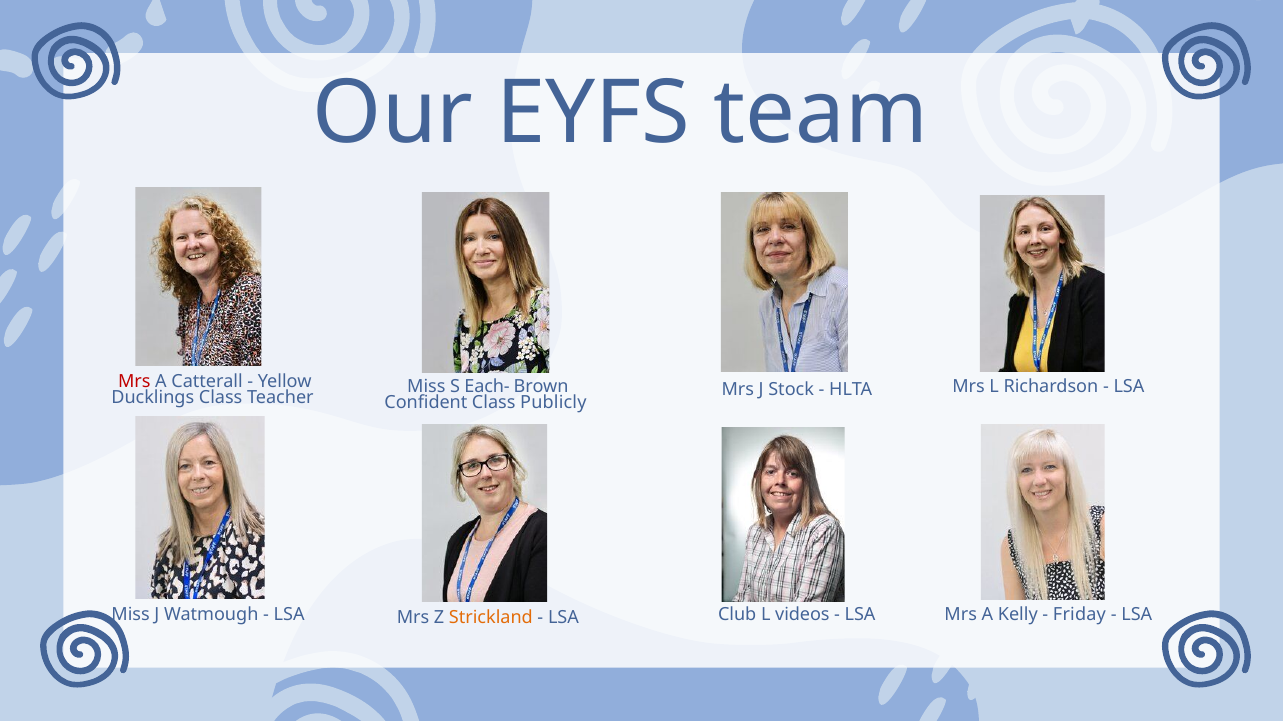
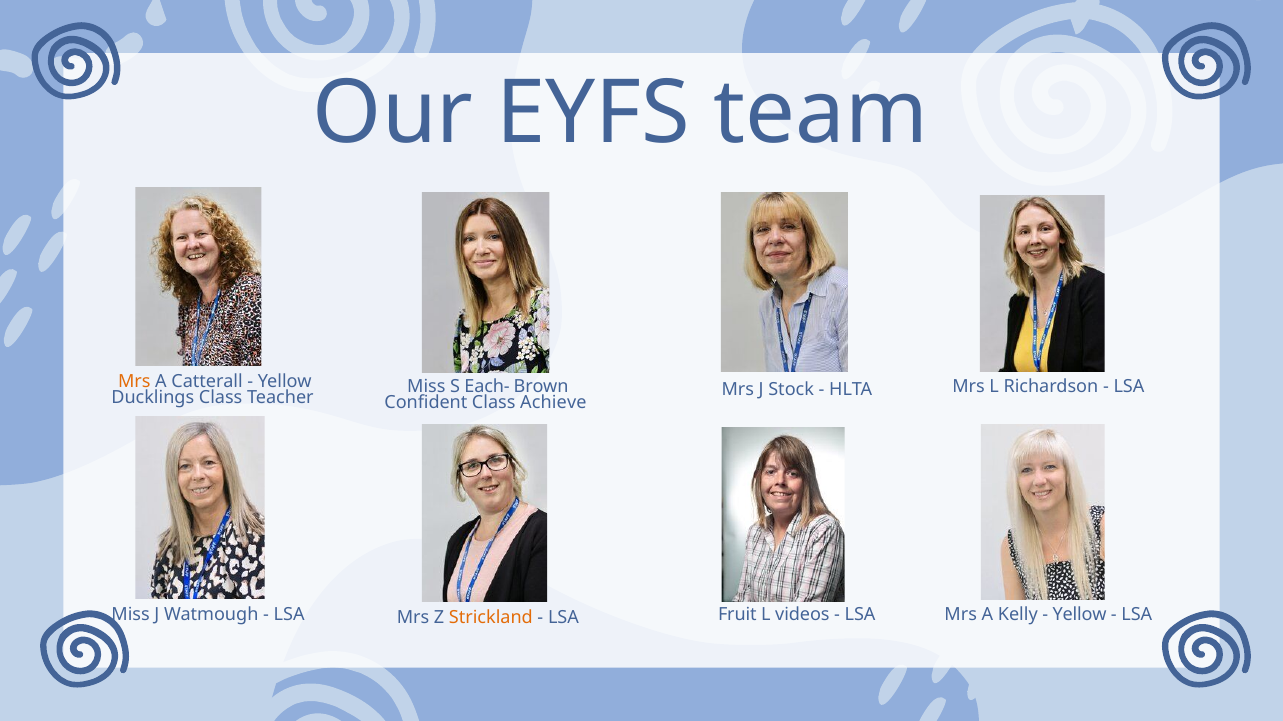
Mrs at (134, 382) colour: red -> orange
Publicly: Publicly -> Achieve
Club: Club -> Fruit
Friday at (1079, 615): Friday -> Yellow
